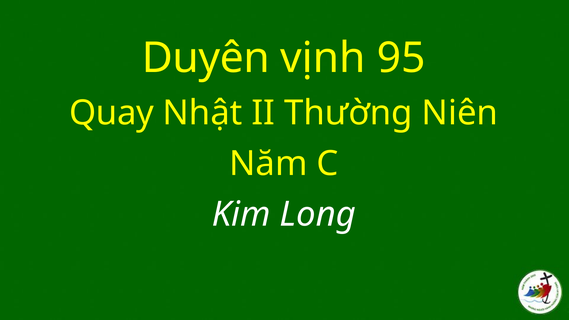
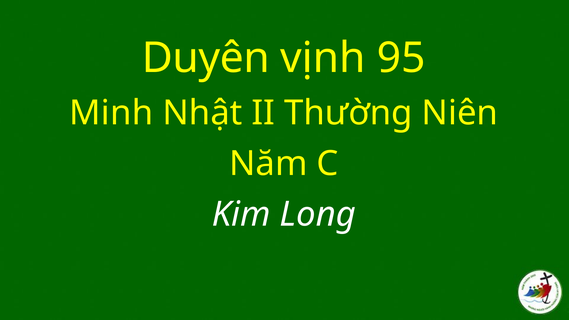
Quay: Quay -> Minh
